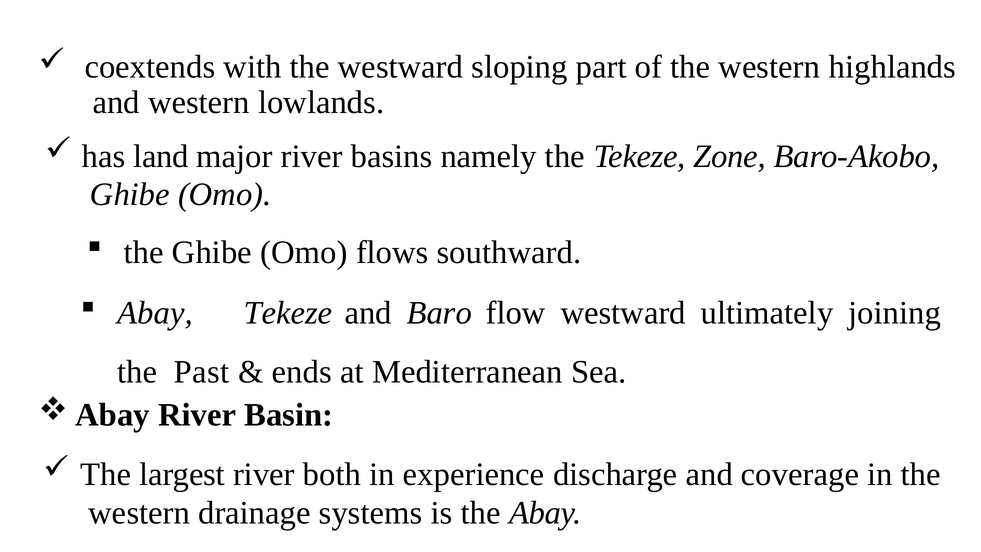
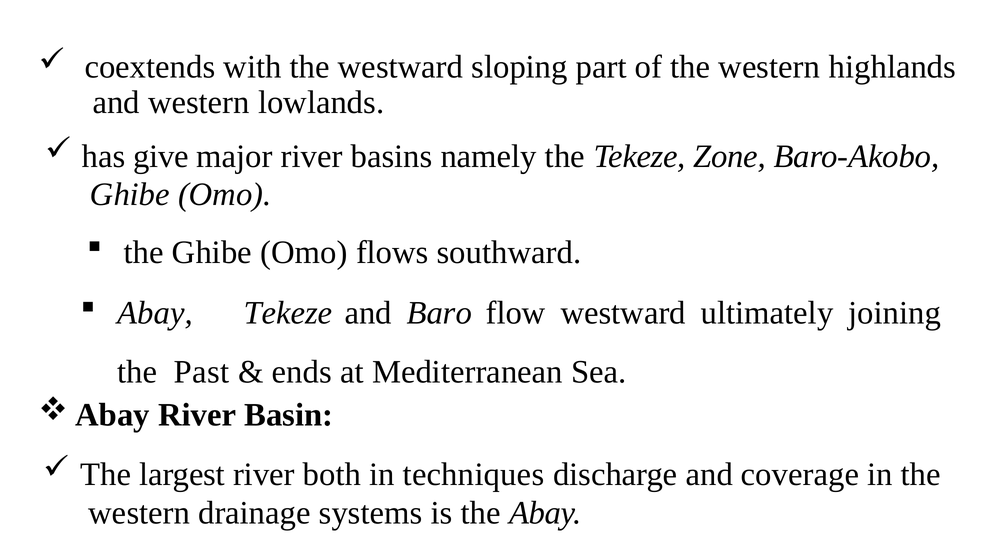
land: land -> give
experience: experience -> techniques
